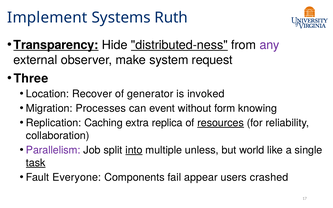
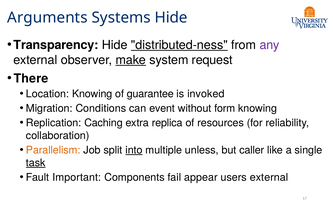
Implement: Implement -> Arguments
Systems Ruth: Ruth -> Hide
Transparency underline: present -> none
make underline: none -> present
Three: Three -> There
Location Recover: Recover -> Knowing
generator: generator -> guarantee
Processes: Processes -> Conditions
resources underline: present -> none
Parallelism colour: purple -> orange
world: world -> caller
Everyone: Everyone -> Important
users crashed: crashed -> external
